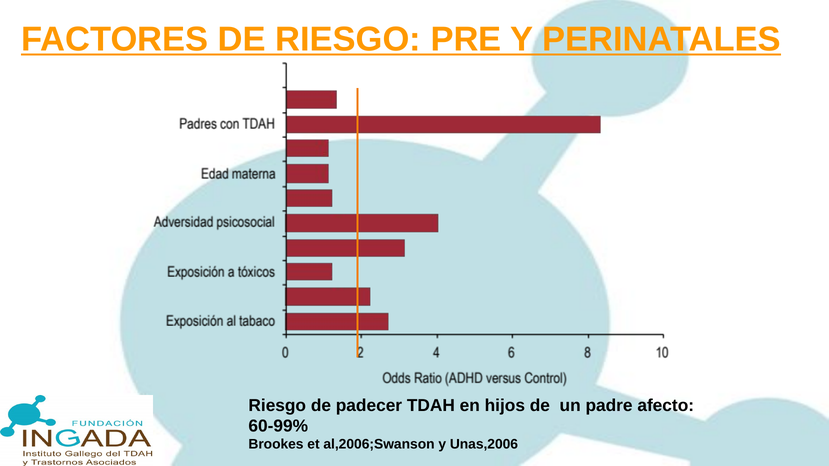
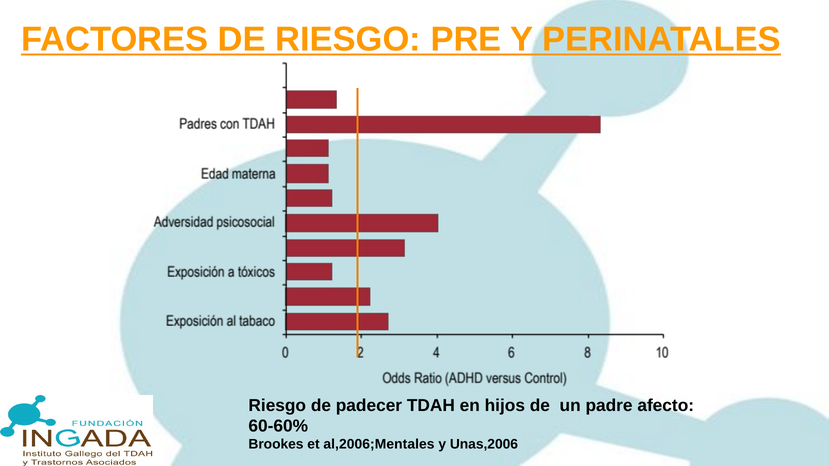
60-99%: 60-99% -> 60-60%
al,2006;Swanson: al,2006;Swanson -> al,2006;Mentales
